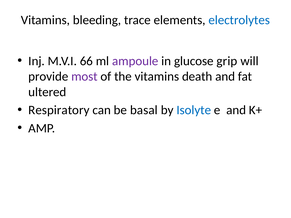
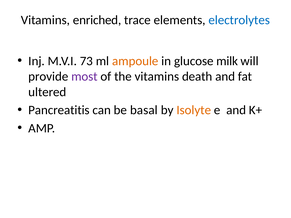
bleeding: bleeding -> enriched
66: 66 -> 73
ampoule colour: purple -> orange
grip: grip -> milk
Respiratory: Respiratory -> Pancreatitis
Isolyte colour: blue -> orange
